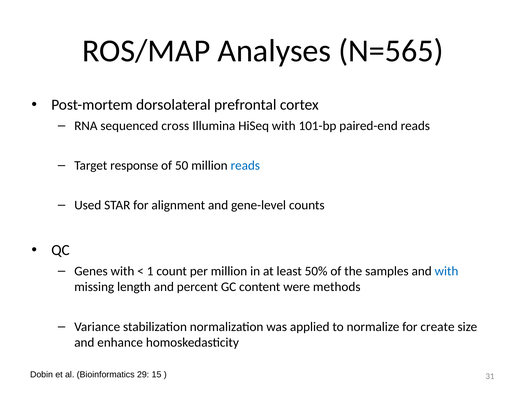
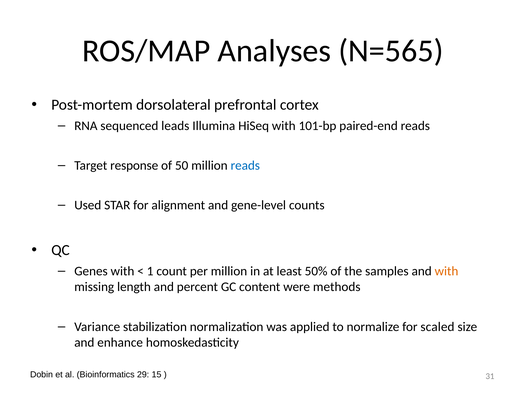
cross: cross -> leads
with at (446, 272) colour: blue -> orange
create: create -> scaled
